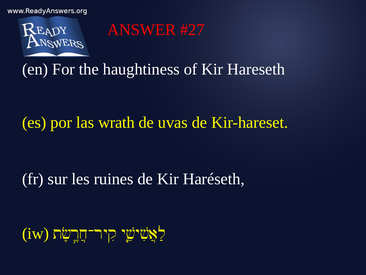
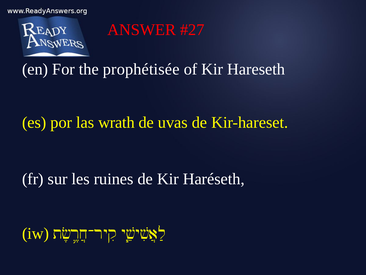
haughtiness: haughtiness -> prophétisée
